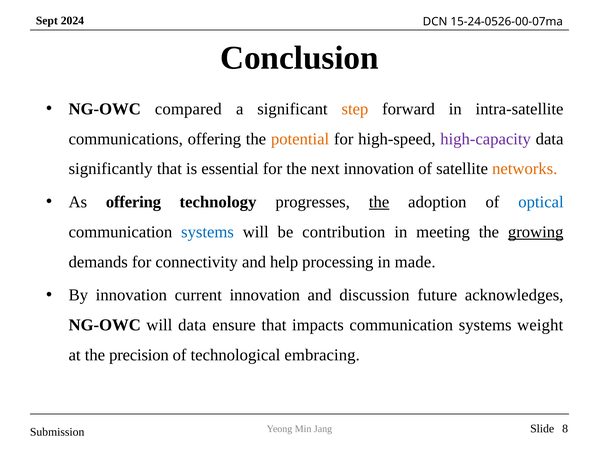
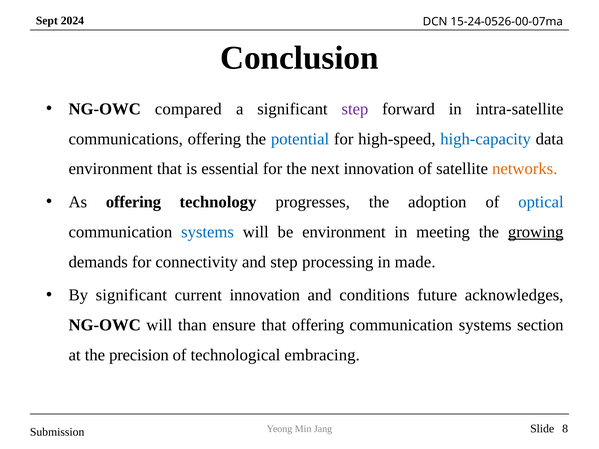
step at (355, 109) colour: orange -> purple
potential colour: orange -> blue
high-capacity colour: purple -> blue
significantly at (111, 169): significantly -> environment
the at (379, 202) underline: present -> none
be contribution: contribution -> environment
and help: help -> step
By innovation: innovation -> significant
discussion: discussion -> conditions
will data: data -> than
that impacts: impacts -> offering
weight: weight -> section
